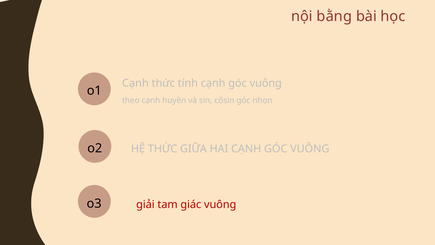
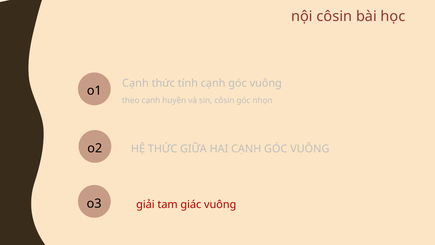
nội bằng: bằng -> côsin
